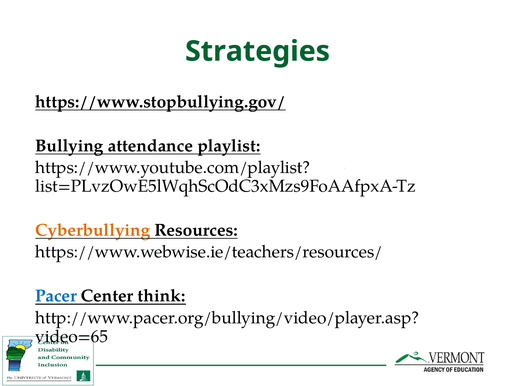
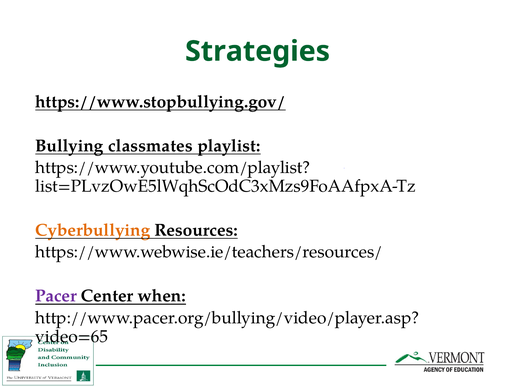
attendance: attendance -> classmates
Pacer colour: blue -> purple
think: think -> when
